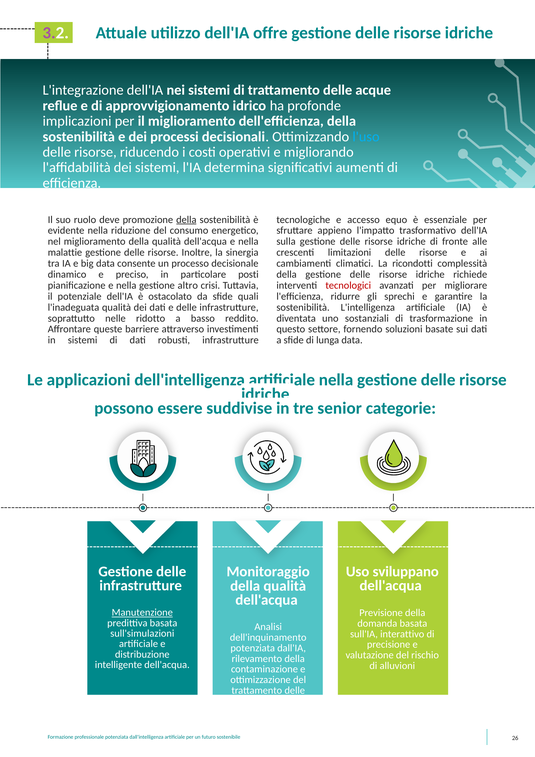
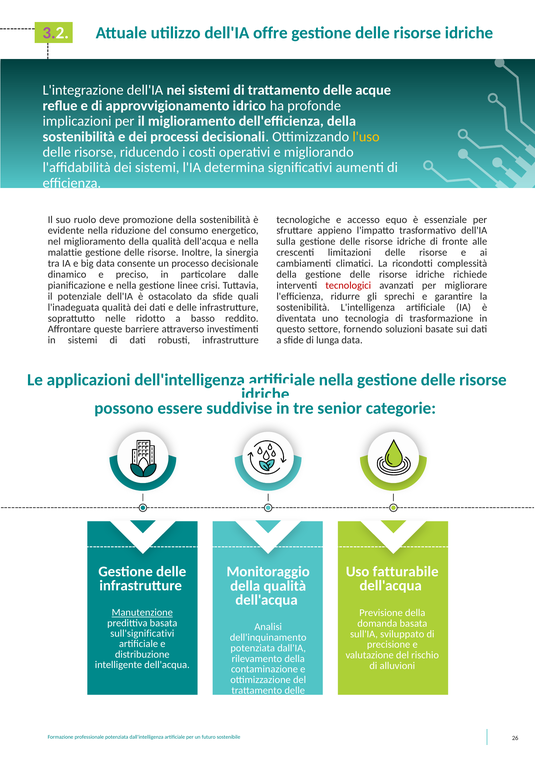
l'uso colour: light blue -> yellow
della at (186, 220) underline: present -> none
posti: posti -> dalle
altro: altro -> linee
sostanziali: sostanziali -> tecnologia
sviluppano: sviluppano -> fatturabile
sull'simulazioni: sull'simulazioni -> sull'significativi
interattivo: interattivo -> sviluppato
